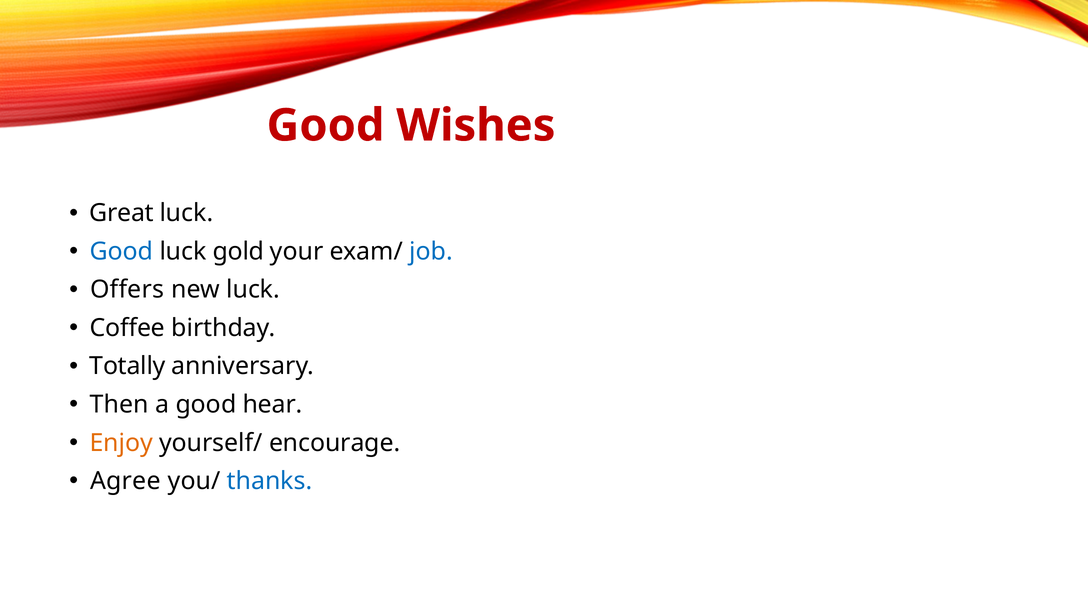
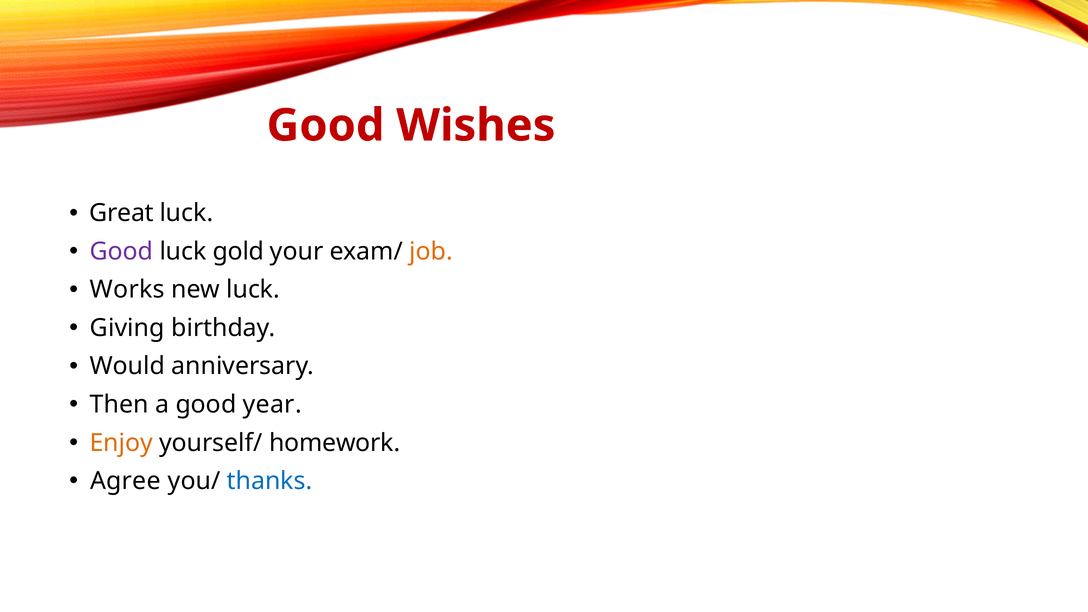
Good at (122, 251) colour: blue -> purple
job colour: blue -> orange
Offers: Offers -> Works
Coffee: Coffee -> Giving
Totally: Totally -> Would
hear: hear -> year
encourage: encourage -> homework
